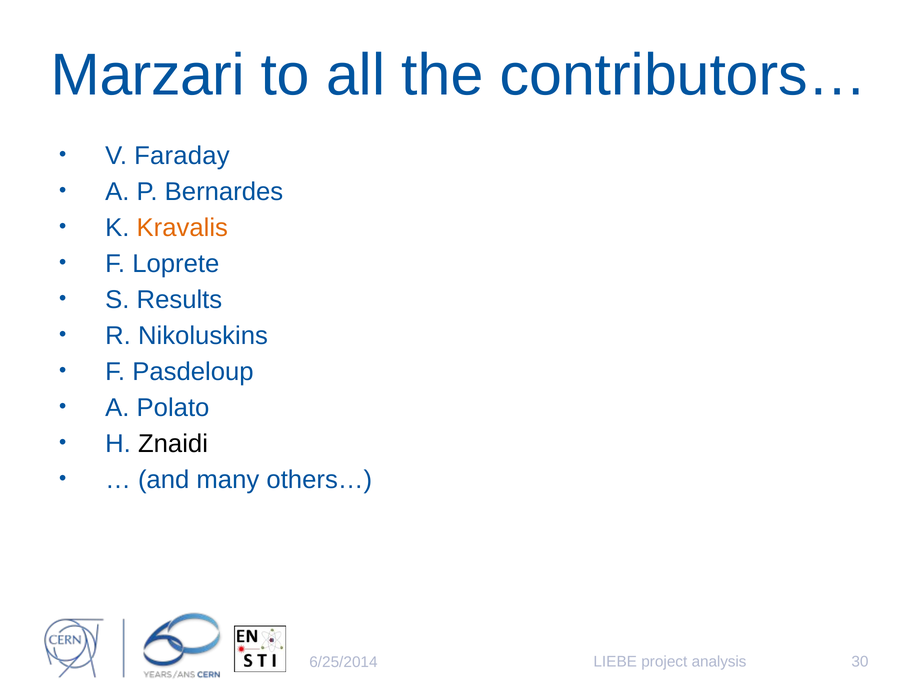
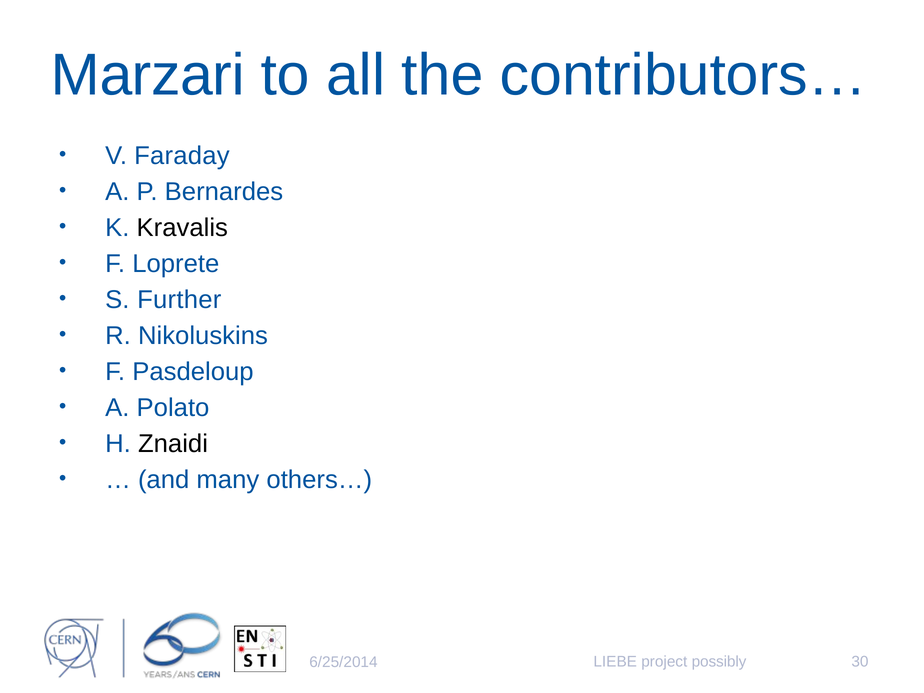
Kravalis colour: orange -> black
Results: Results -> Further
analysis: analysis -> possibly
